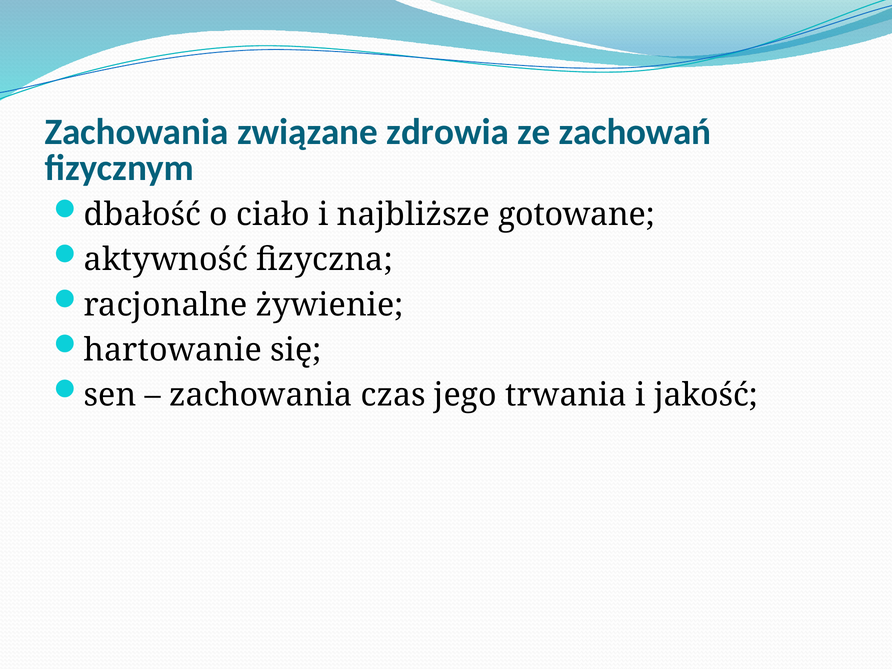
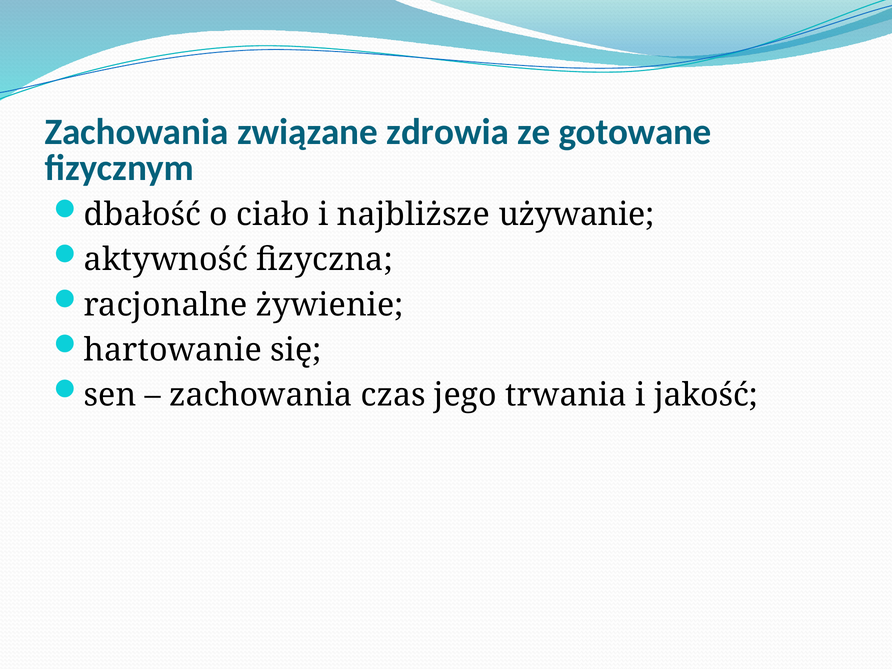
zachowań: zachowań -> gotowane
gotowane: gotowane -> używanie
